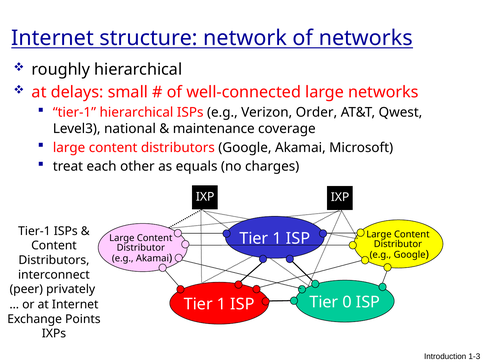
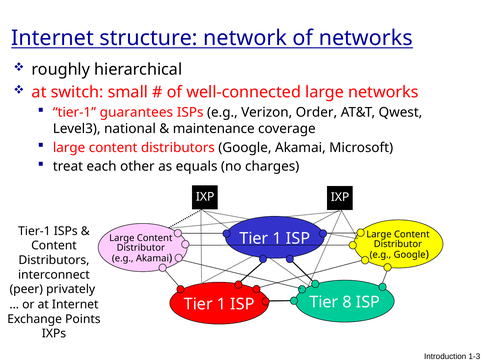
delays: delays -> switch
tier-1 hierarchical: hierarchical -> guarantees
0: 0 -> 8
